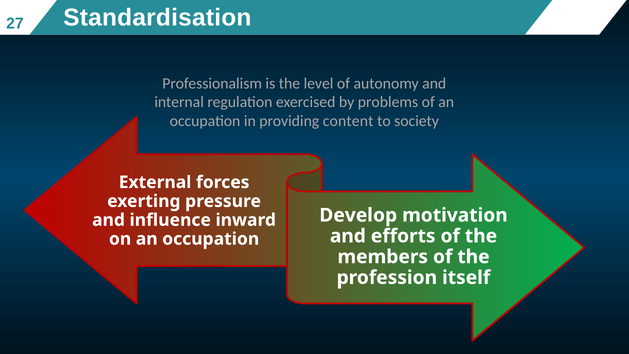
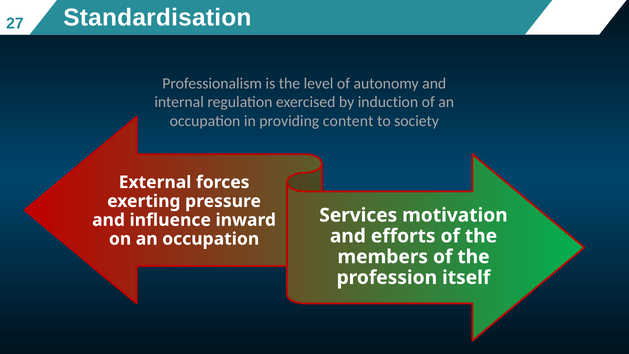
problems: problems -> induction
Develop: Develop -> Services
